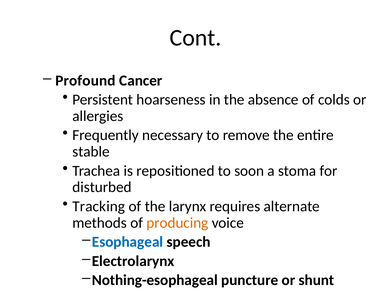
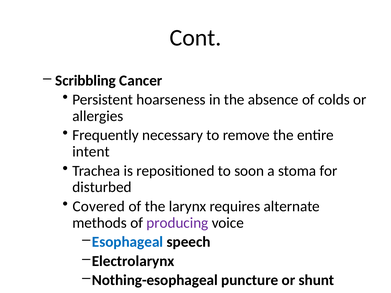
Profound: Profound -> Scribbling
stable: stable -> intent
Tracking: Tracking -> Covered
producing colour: orange -> purple
